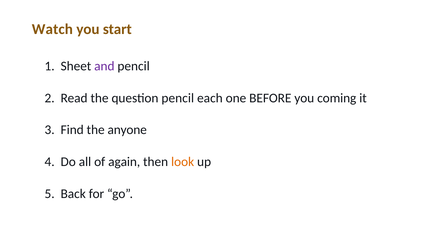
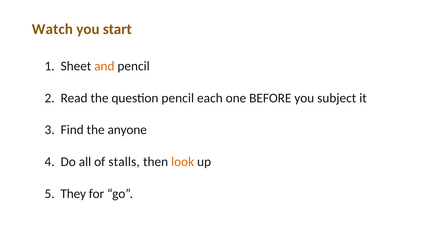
and colour: purple -> orange
coming: coming -> subject
again: again -> stalls
Back: Back -> They
